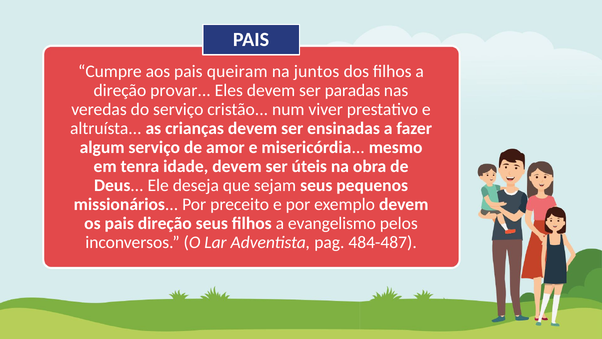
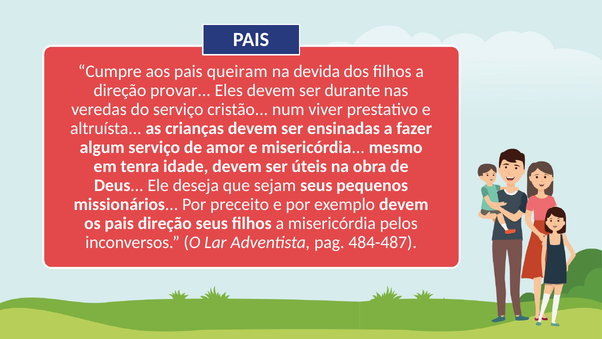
juntos: juntos -> devida
paradas: paradas -> durante
a evangelismo: evangelismo -> misericórdia
